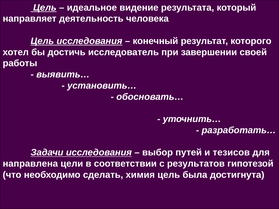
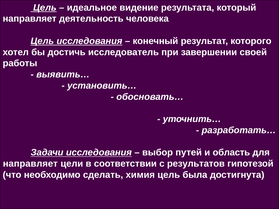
тезисов: тезисов -> область
направлена at (30, 164): направлена -> направляет
